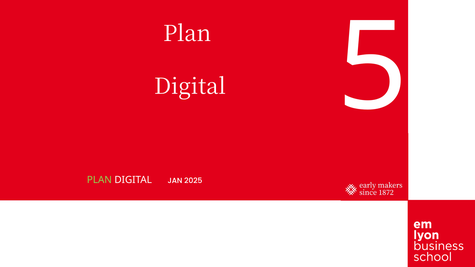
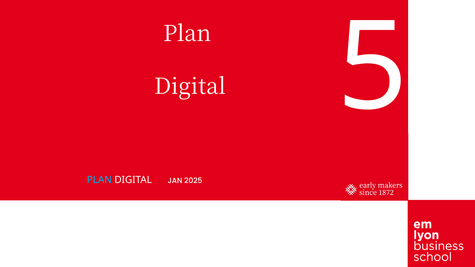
PLAN at (99, 180) colour: light green -> light blue
